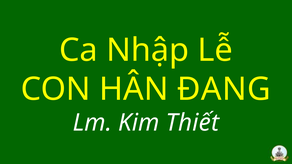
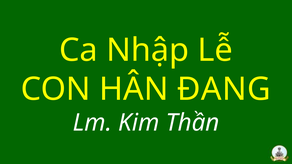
Thiết: Thiết -> Thần
